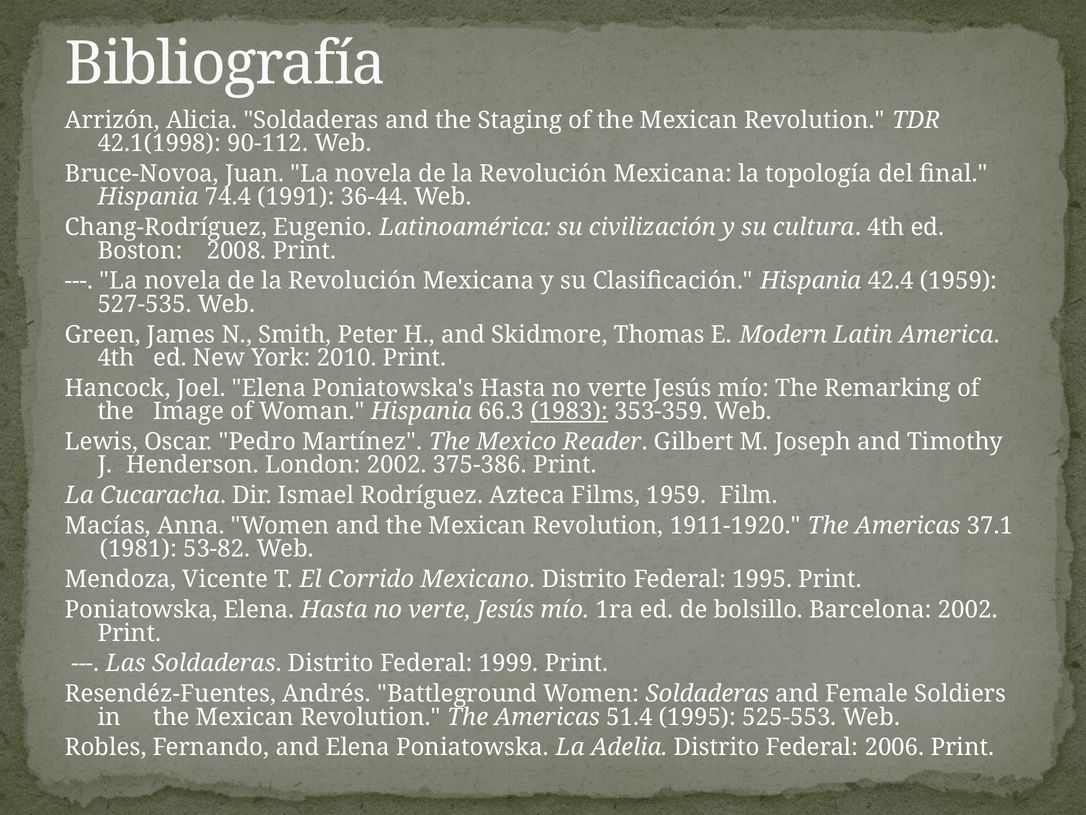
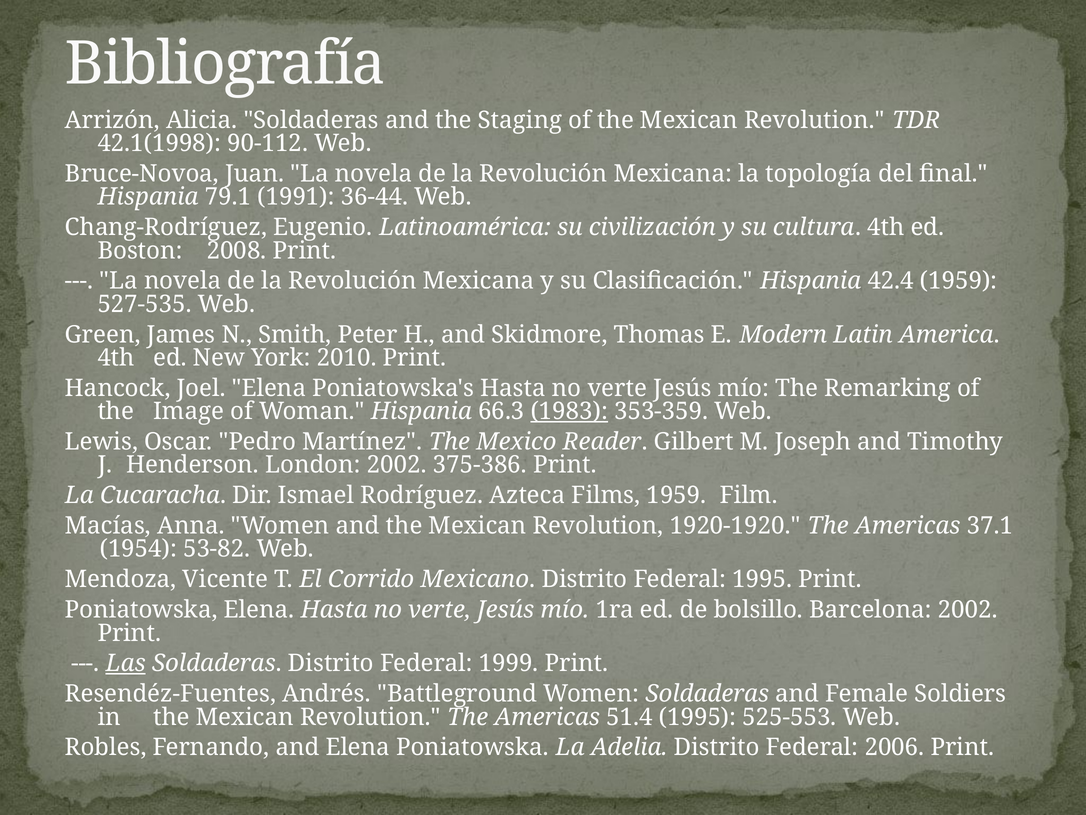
74.4: 74.4 -> 79.1
1911-1920: 1911-1920 -> 1920-1920
1981: 1981 -> 1954
Las underline: none -> present
